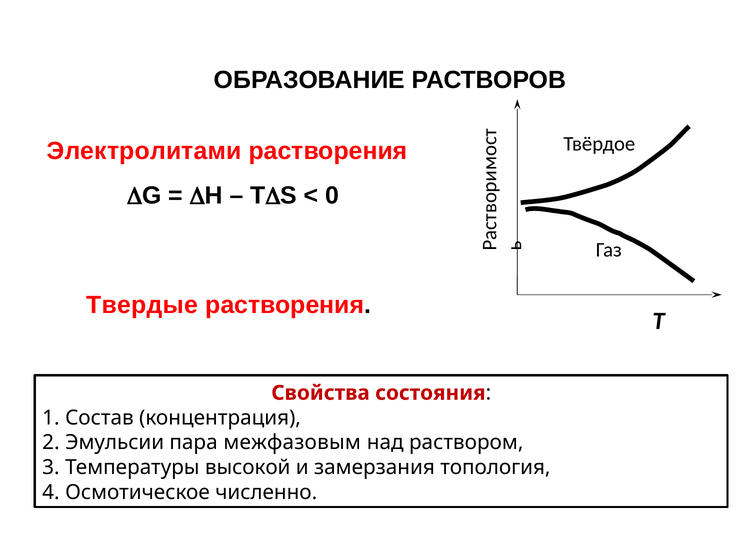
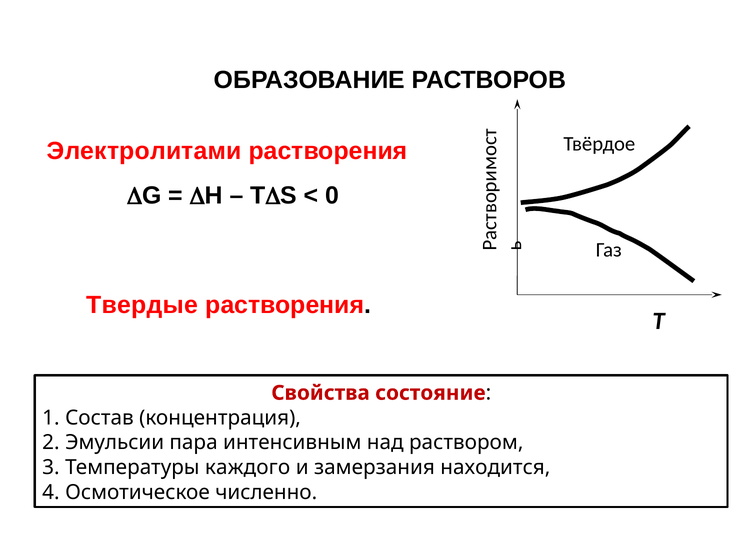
состояния: состояния -> состояние
межфазовым: межфазовым -> интенсивным
высокой: высокой -> каждого
топология: топология -> находится
